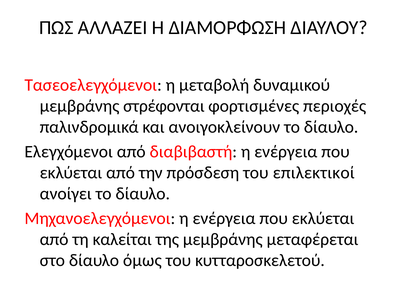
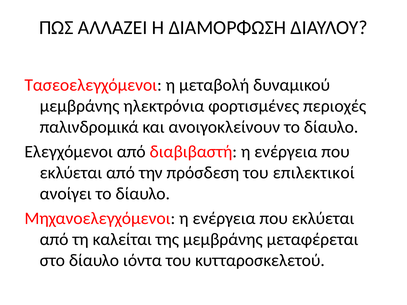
στρέφονται: στρέφονται -> ηλεκτρόνια
όμως: όμως -> ιόντα
